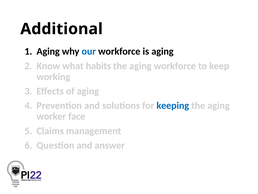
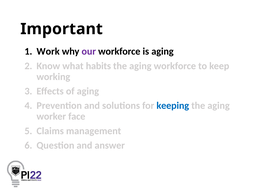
Additional: Additional -> Important
Aging at (48, 51): Aging -> Work
our colour: blue -> purple
